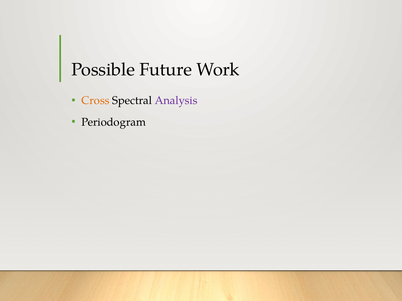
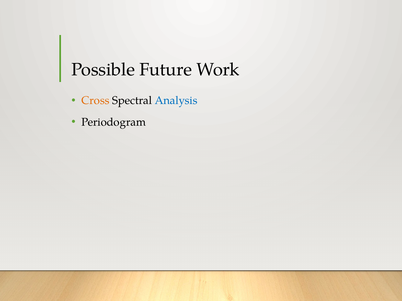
Analysis colour: purple -> blue
